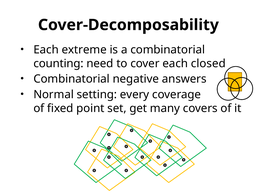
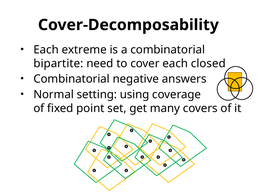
counting: counting -> bipartite
every: every -> using
